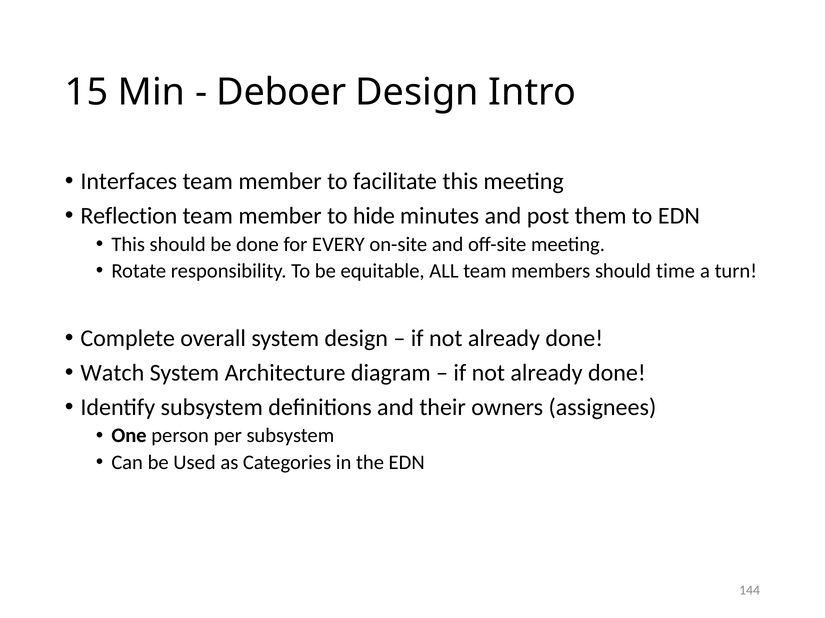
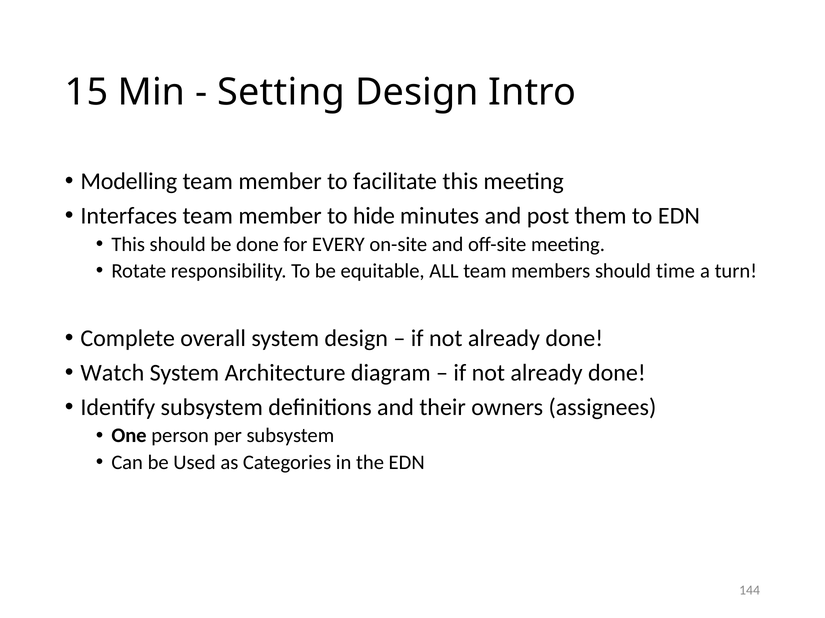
Deboer: Deboer -> Setting
Interfaces: Interfaces -> Modelling
Reflection: Reflection -> Interfaces
